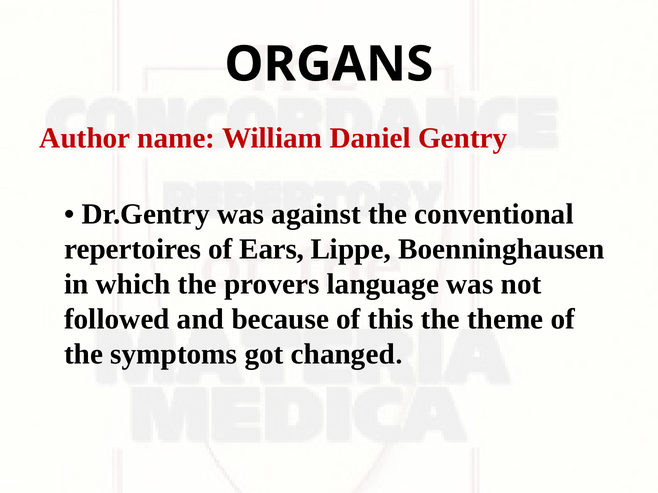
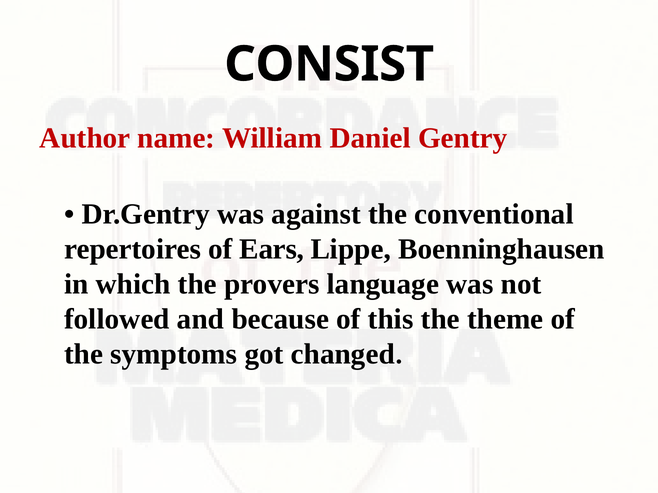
ORGANS: ORGANS -> CONSIST
